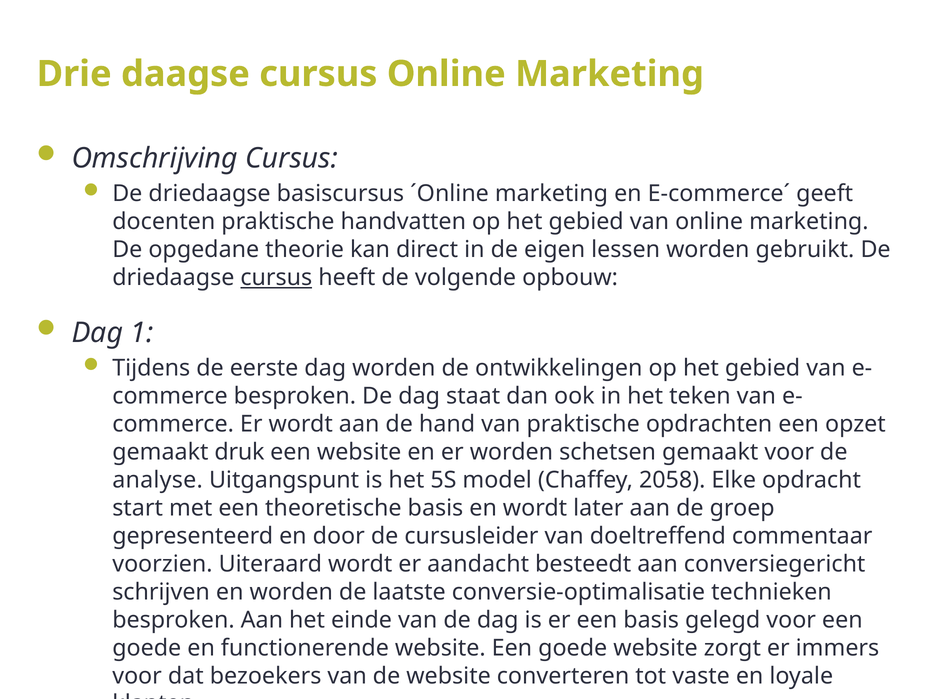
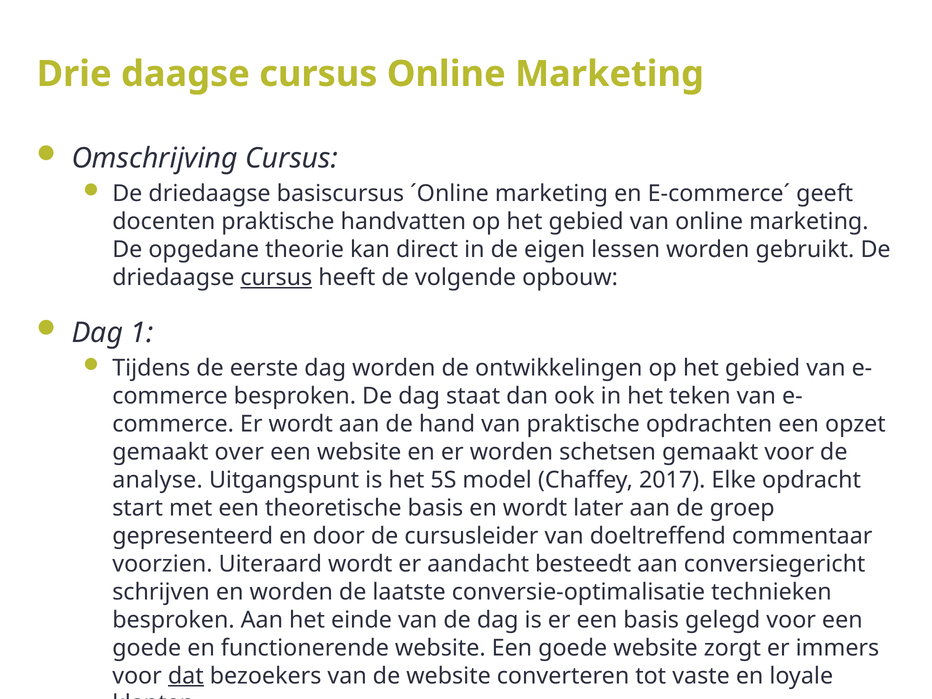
druk: druk -> over
2058: 2058 -> 2017
dat underline: none -> present
